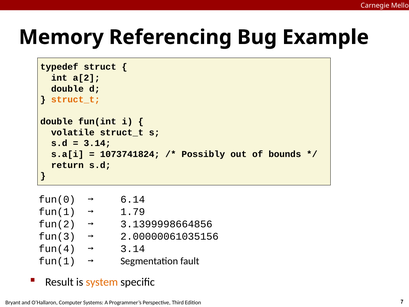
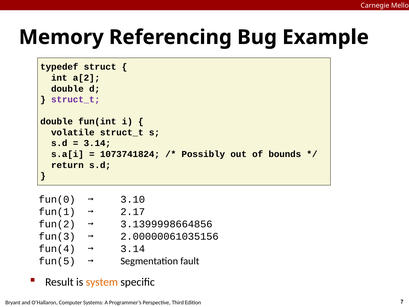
struct_t at (76, 100) colour: orange -> purple
6.14: 6.14 -> 3.10
1.79: 1.79 -> 2.17
fun(1 at (57, 261): fun(1 -> fun(5
